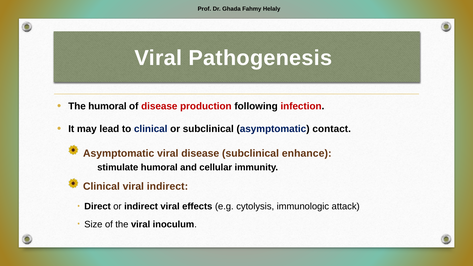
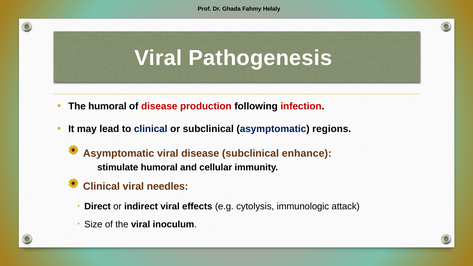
contact: contact -> regions
viral indirect: indirect -> needles
